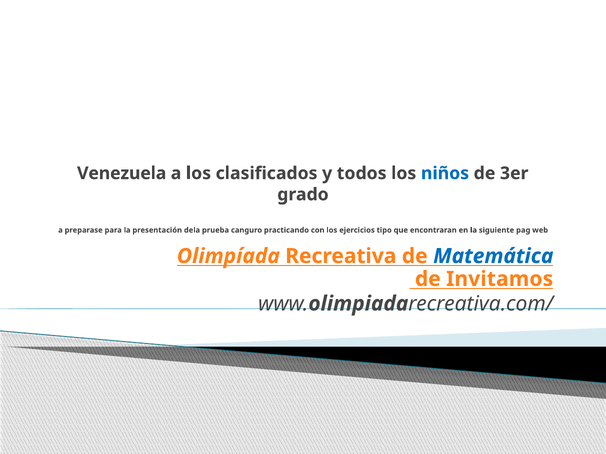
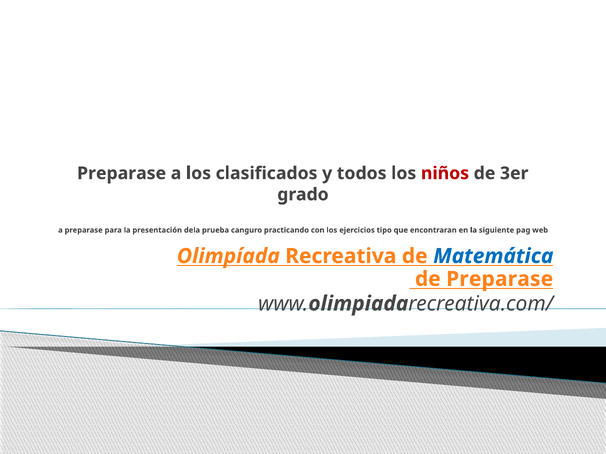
Venezuela at (122, 174): Venezuela -> Preparase
niños colour: blue -> red
de Invitamos: Invitamos -> Preparase
